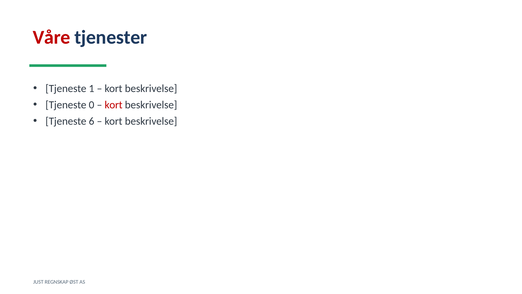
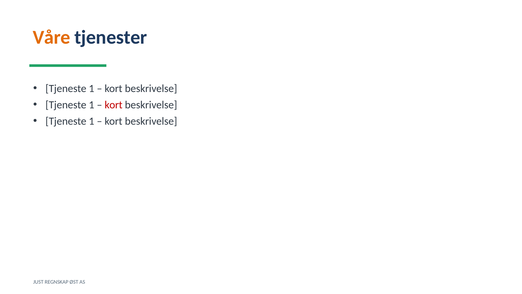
Våre colour: red -> orange
0 at (92, 105): 0 -> 1
6 at (92, 121): 6 -> 1
